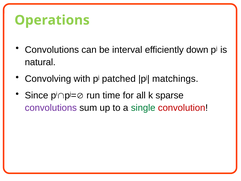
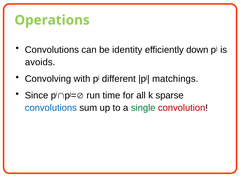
interval: interval -> identity
natural: natural -> avoids
patched: patched -> different
convolutions at (51, 108) colour: purple -> blue
